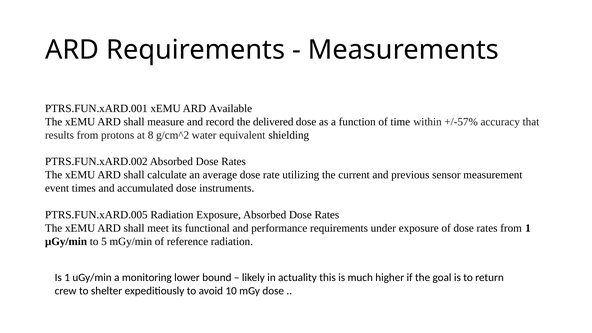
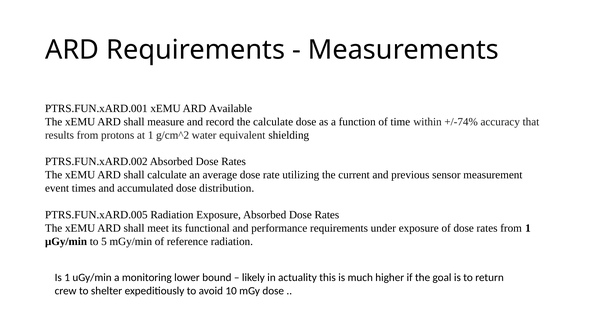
the delivered: delivered -> calculate
+/-57%: +/-57% -> +/-74%
at 8: 8 -> 1
instruments: instruments -> distribution
